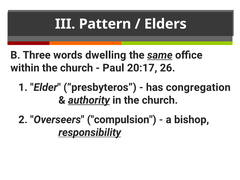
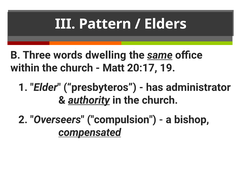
Paul: Paul -> Matt
26: 26 -> 19
congregation: congregation -> administrator
responsibility: responsibility -> compensated
